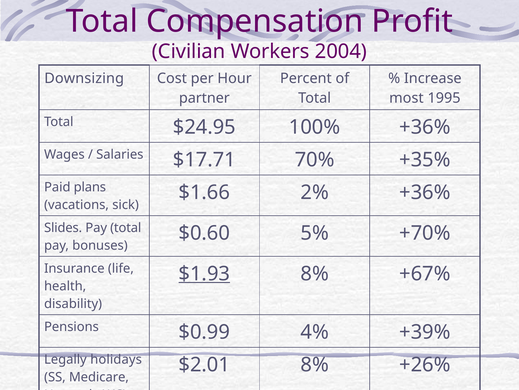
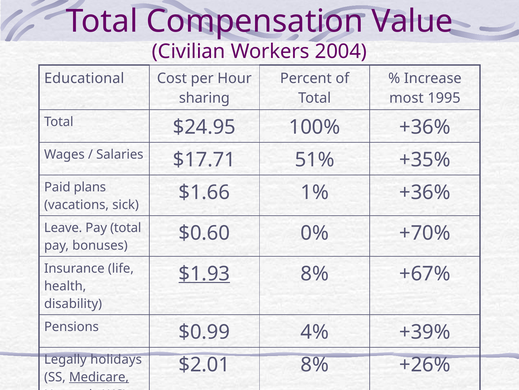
Profit: Profit -> Value
Downsizing: Downsizing -> Educational
partner: partner -> sharing
70%: 70% -> 51%
2%: 2% -> 1%
Slides: Slides -> Leave
5%: 5% -> 0%
Medicare underline: none -> present
